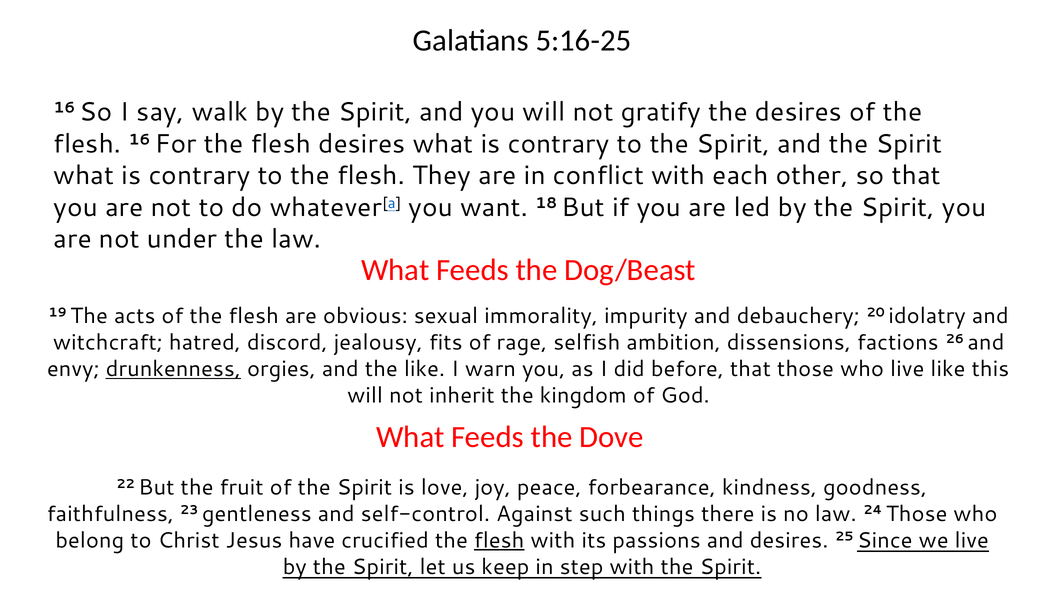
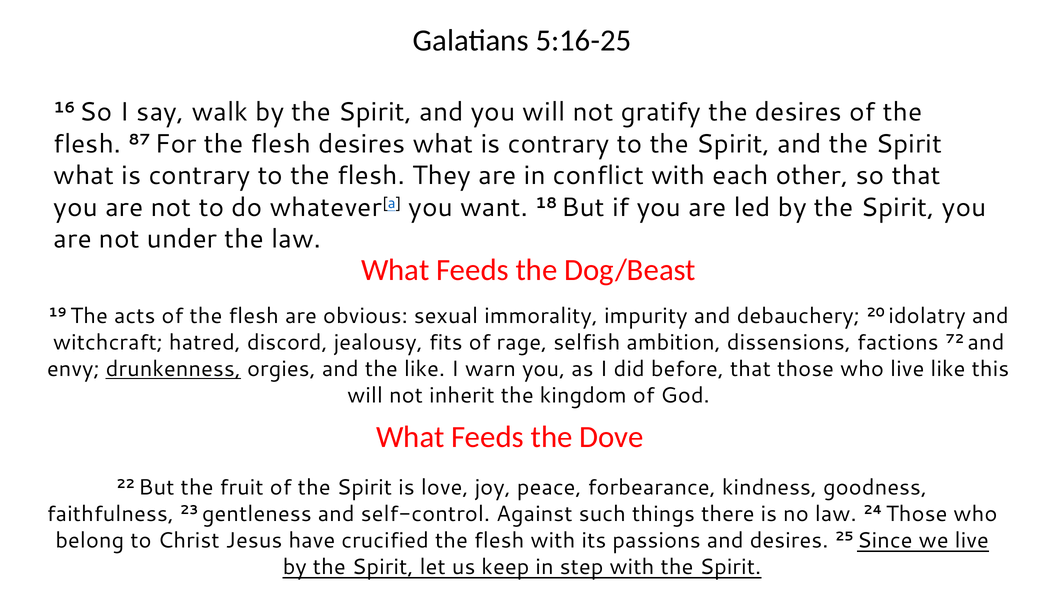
flesh 16: 16 -> 87
26: 26 -> 72
flesh at (499, 540) underline: present -> none
